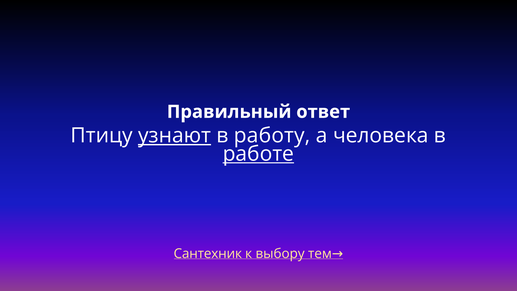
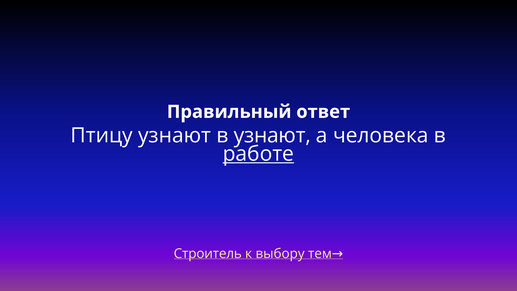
узнают at (175, 136) underline: present -> none
в работу: работу -> узнают
Сантехник: Сантехник -> Строитель
